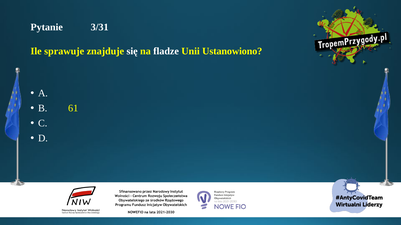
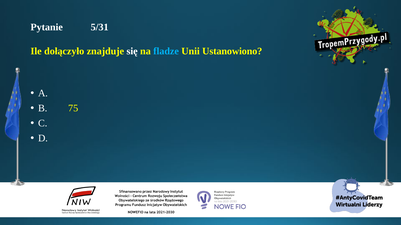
3/31: 3/31 -> 5/31
sprawuje: sprawuje -> dołączyło
fladze colour: white -> light blue
61: 61 -> 75
